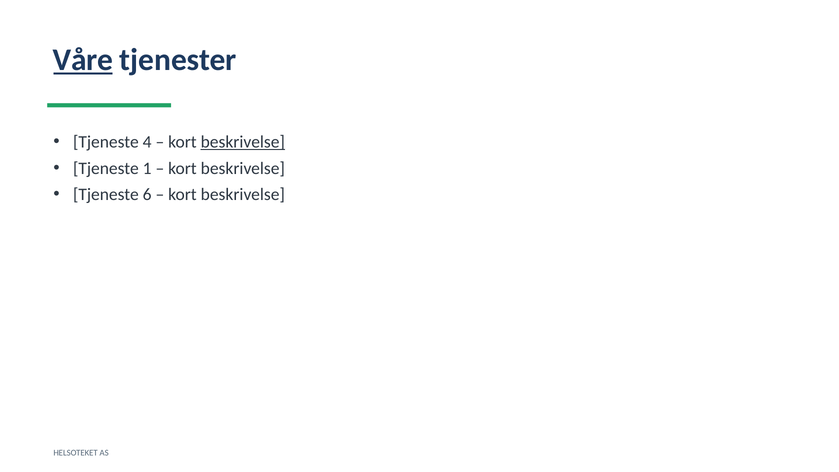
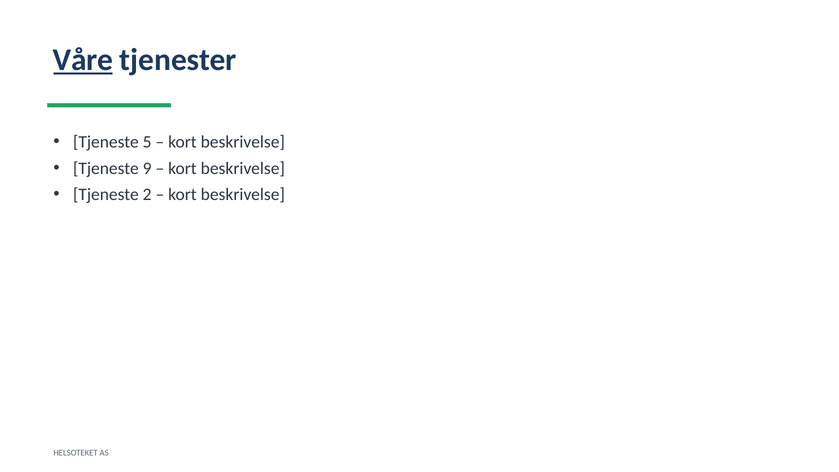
4: 4 -> 5
beskrivelse at (243, 142) underline: present -> none
1: 1 -> 9
6: 6 -> 2
